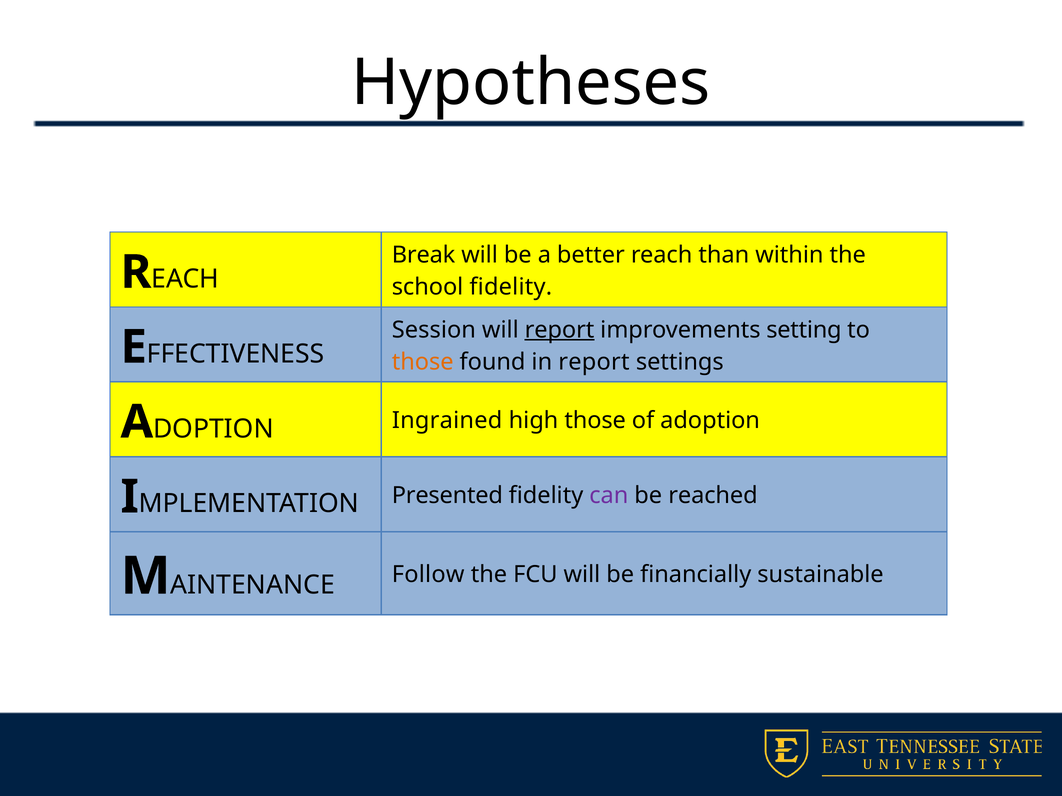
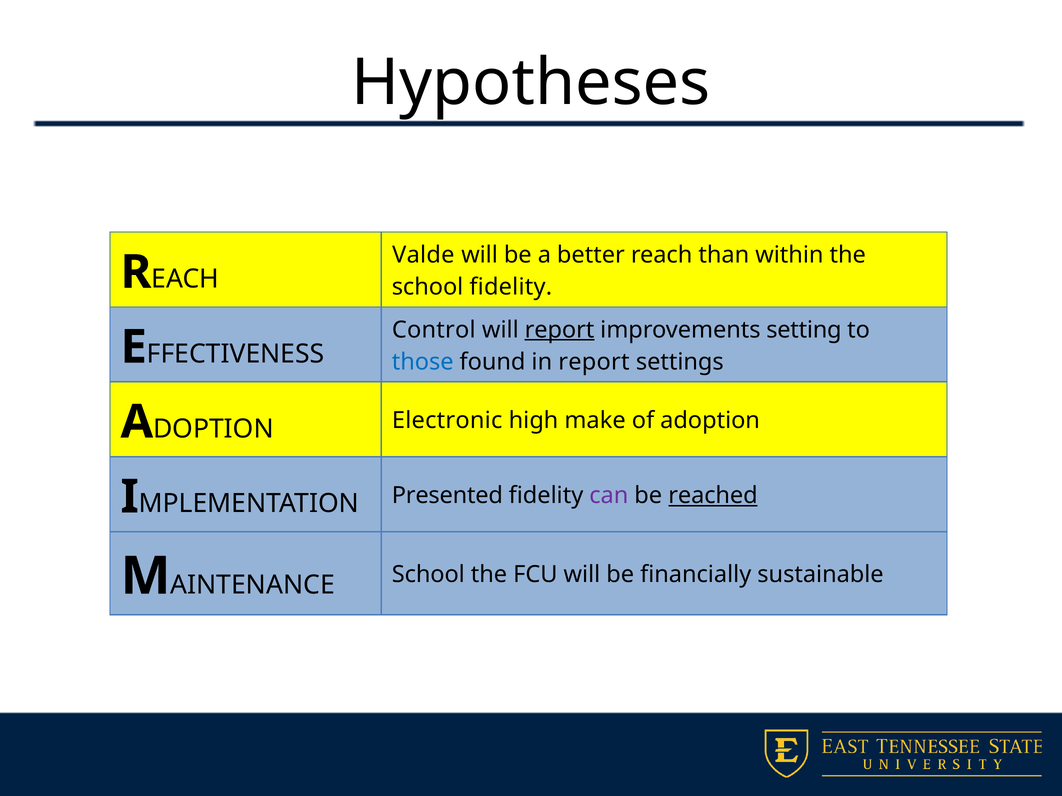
Break: Break -> Valde
Session: Session -> Control
those at (423, 362) colour: orange -> blue
Ingrained: Ingrained -> Electronic
high those: those -> make
reached underline: none -> present
Follow at (428, 575): Follow -> School
